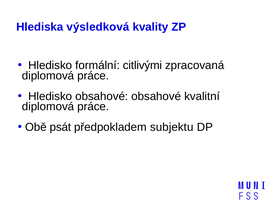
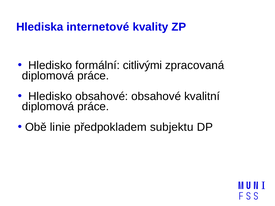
výsledková: výsledková -> internetové
psát: psát -> linie
